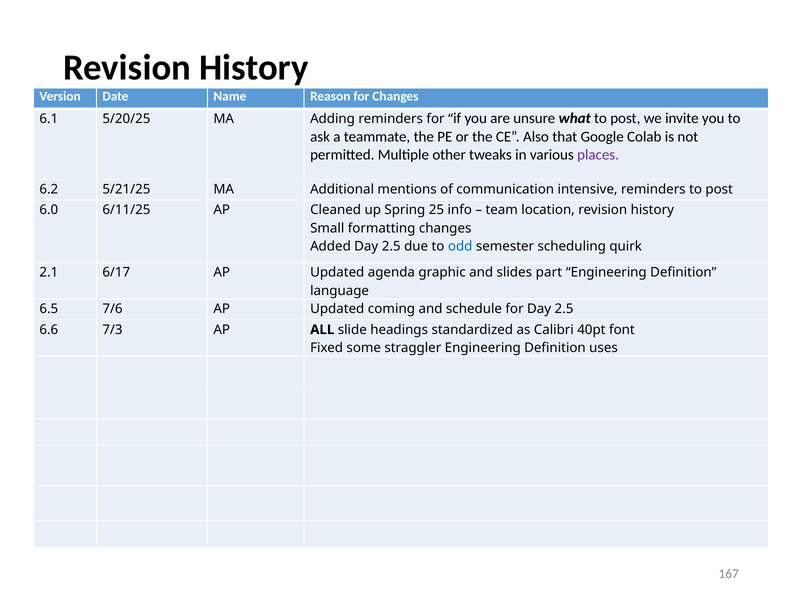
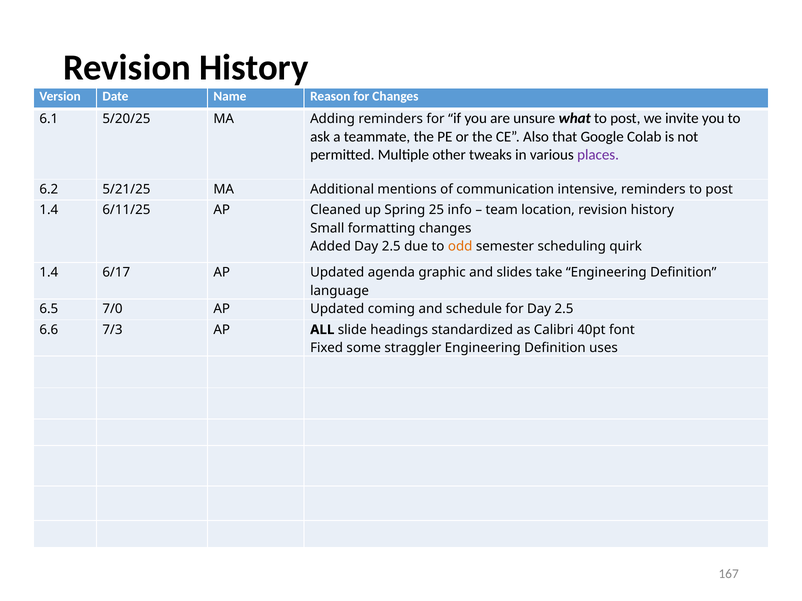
6.0 at (49, 210): 6.0 -> 1.4
odd colour: blue -> orange
2.1 at (49, 273): 2.1 -> 1.4
part: part -> take
7/6: 7/6 -> 7/0
